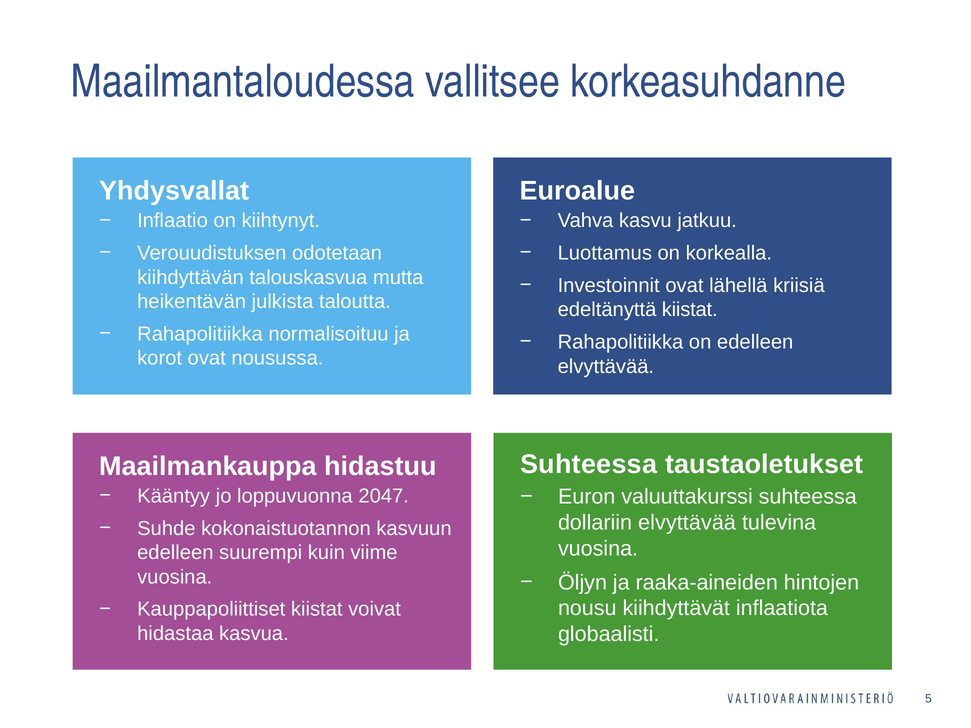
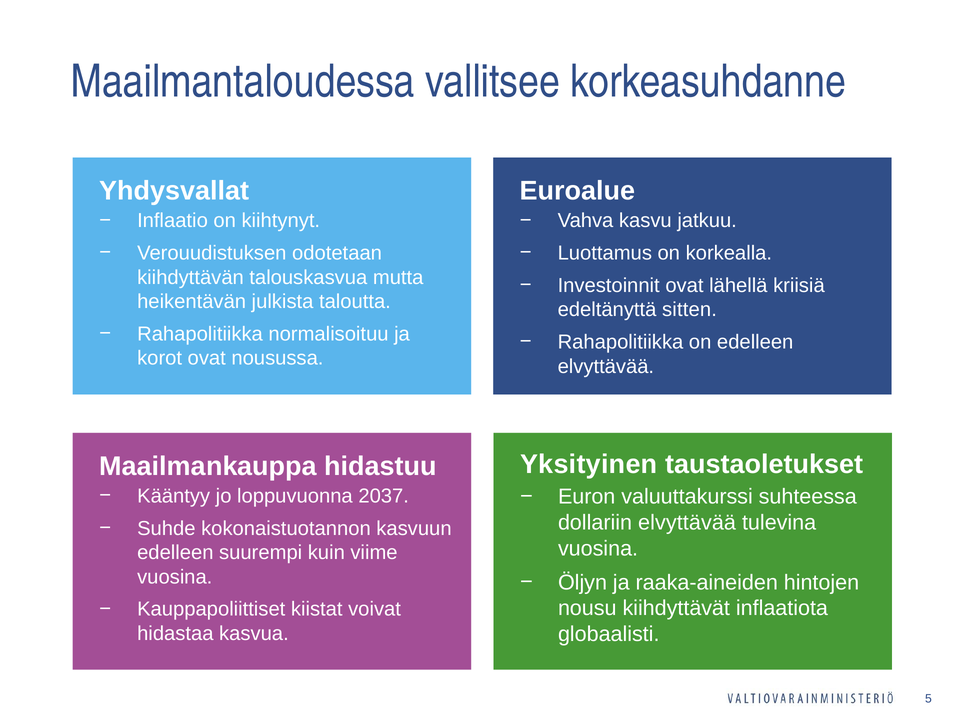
edeltänyttä kiistat: kiistat -> sitten
hidastuu Suhteessa: Suhteessa -> Yksityinen
2047: 2047 -> 2037
